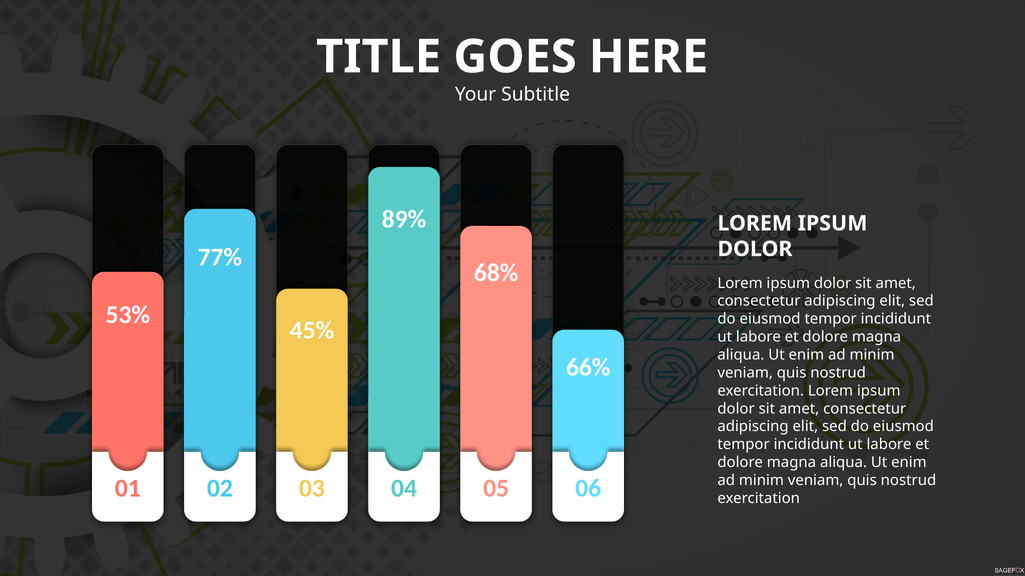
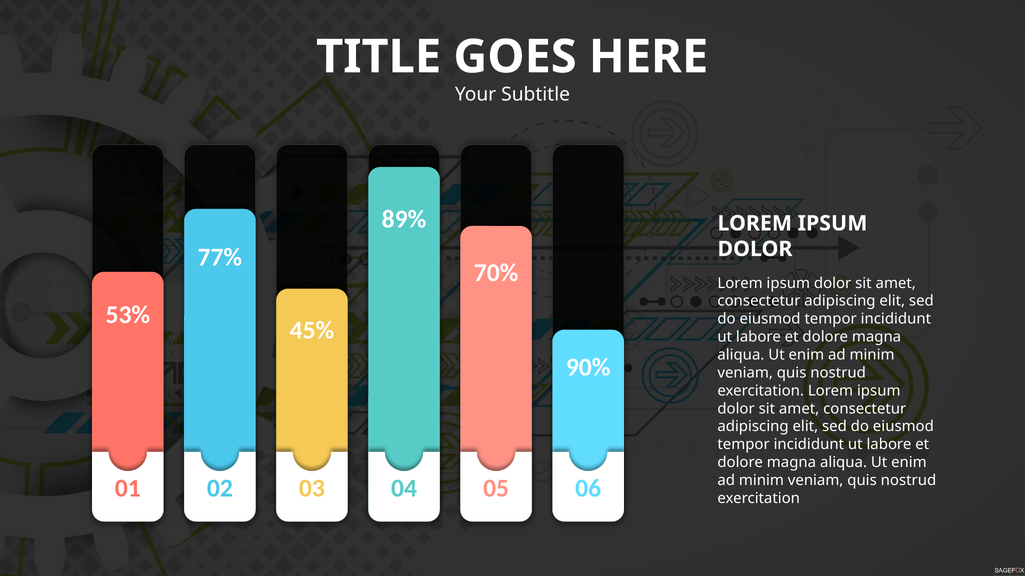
68%: 68% -> 70%
66%: 66% -> 90%
